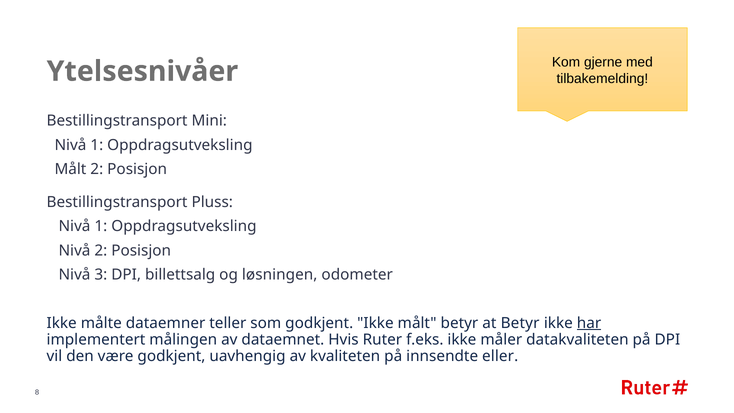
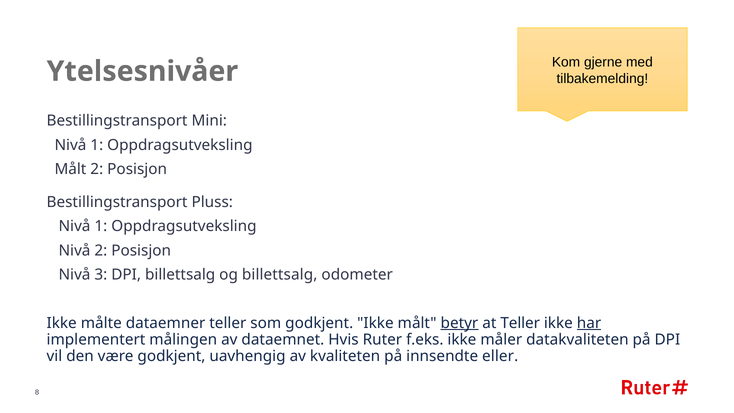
og løsningen: løsningen -> billettsalg
betyr at (459, 323) underline: none -> present
at Betyr: Betyr -> Teller
